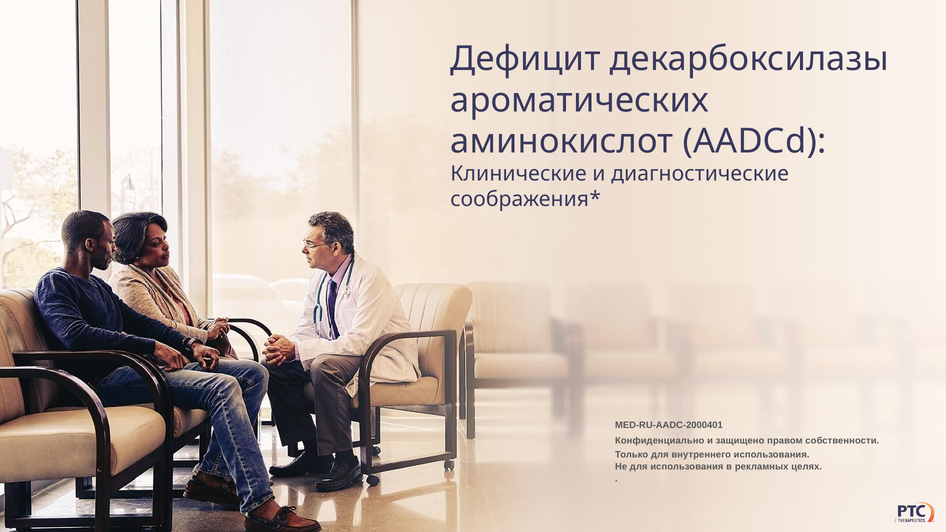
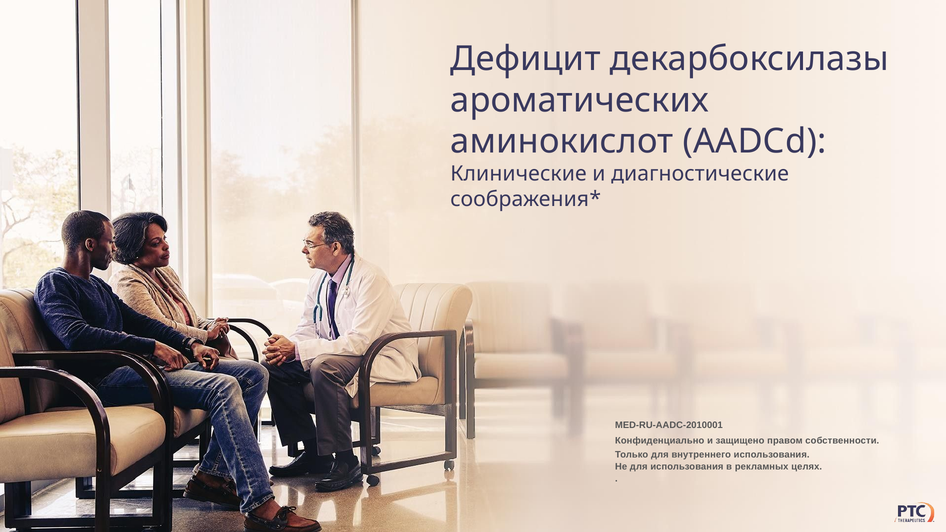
MED-RU-AADC-2000401: MED-RU-AADC-2000401 -> MED-RU-AADC-2010001
